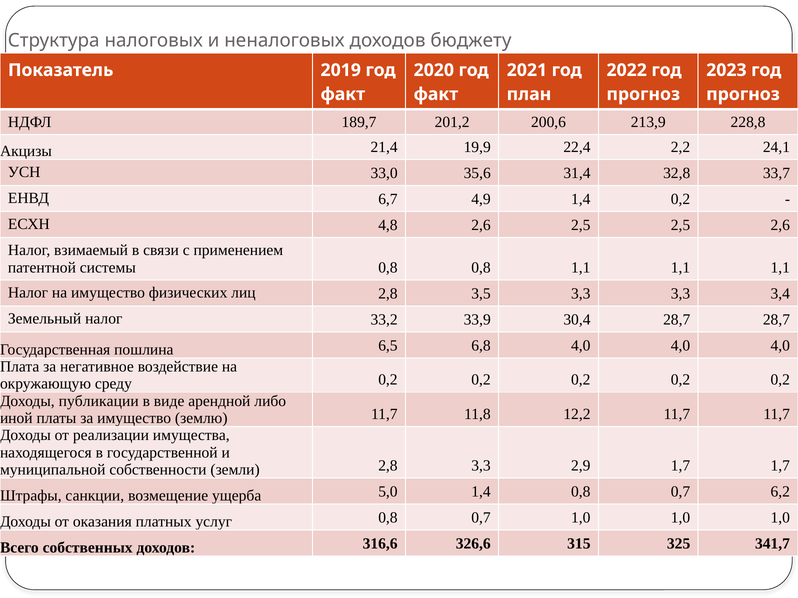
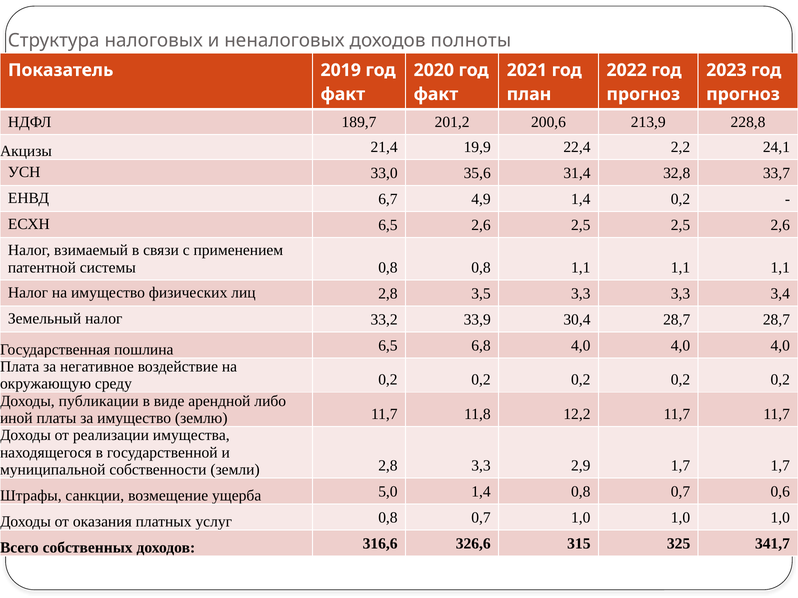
бюджету: бюджету -> полноты
ЕСХН 4,8: 4,8 -> 6,5
6,2: 6,2 -> 0,6
